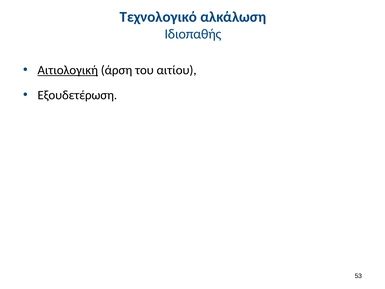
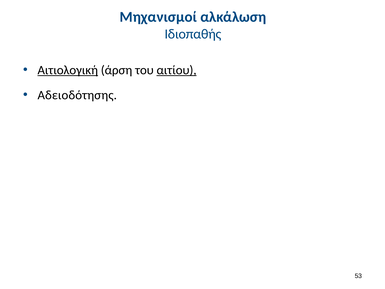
Τεχνολογικό: Τεχνολογικό -> Μηχανισμοί
αιτίου underline: none -> present
Εξουδετέρωση: Εξουδετέρωση -> Αδειοδότησης
